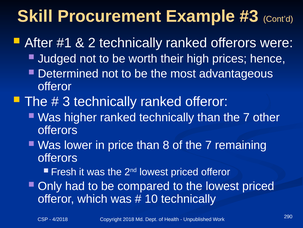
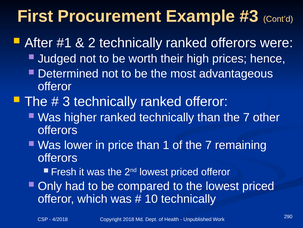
Skill: Skill -> First
8: 8 -> 1
